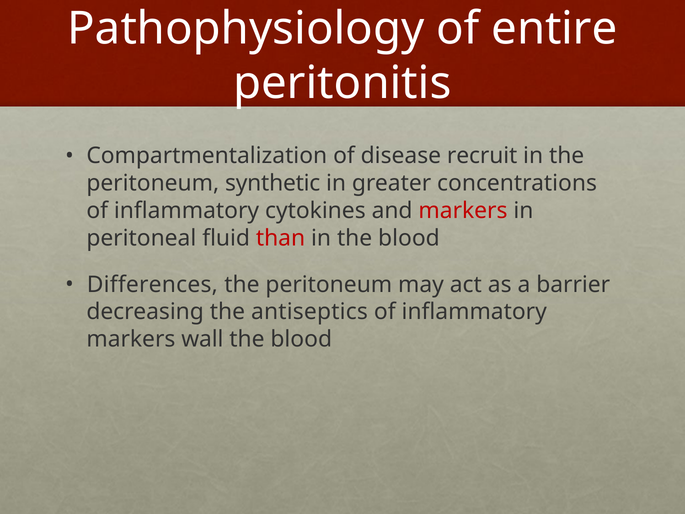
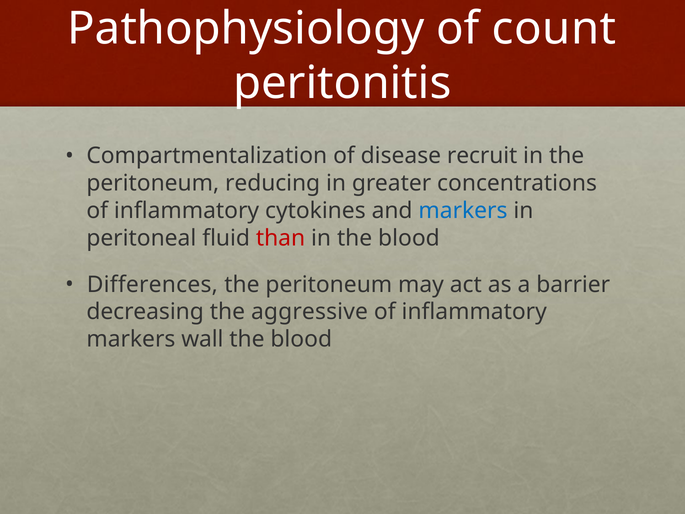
entire: entire -> count
synthetic: synthetic -> reducing
markers at (463, 211) colour: red -> blue
antiseptics: antiseptics -> aggressive
